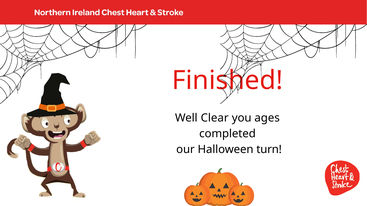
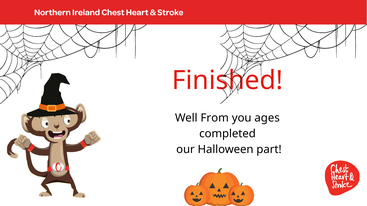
Clear: Clear -> From
turn: turn -> part
